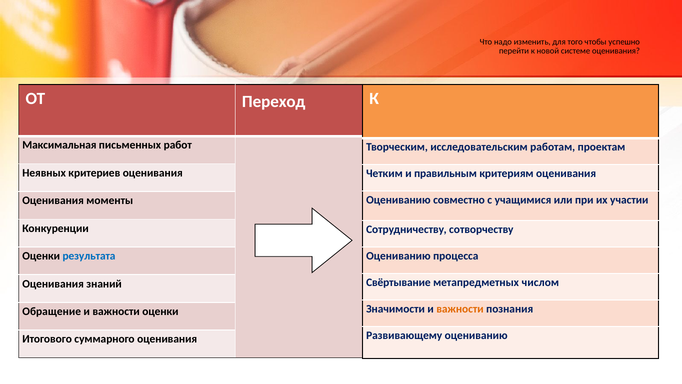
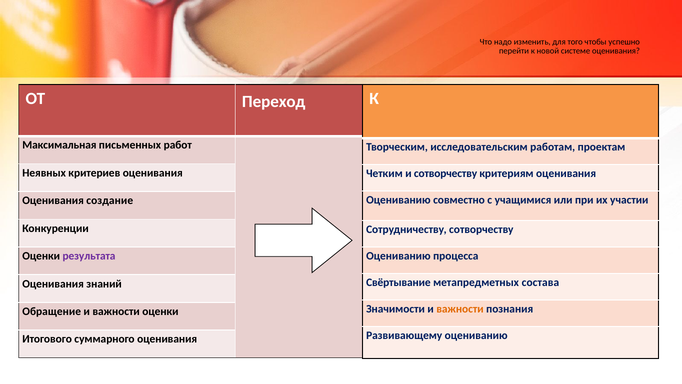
и правильным: правильным -> сотворчеству
моменты: моменты -> создание
результата colour: blue -> purple
числом: числом -> состава
